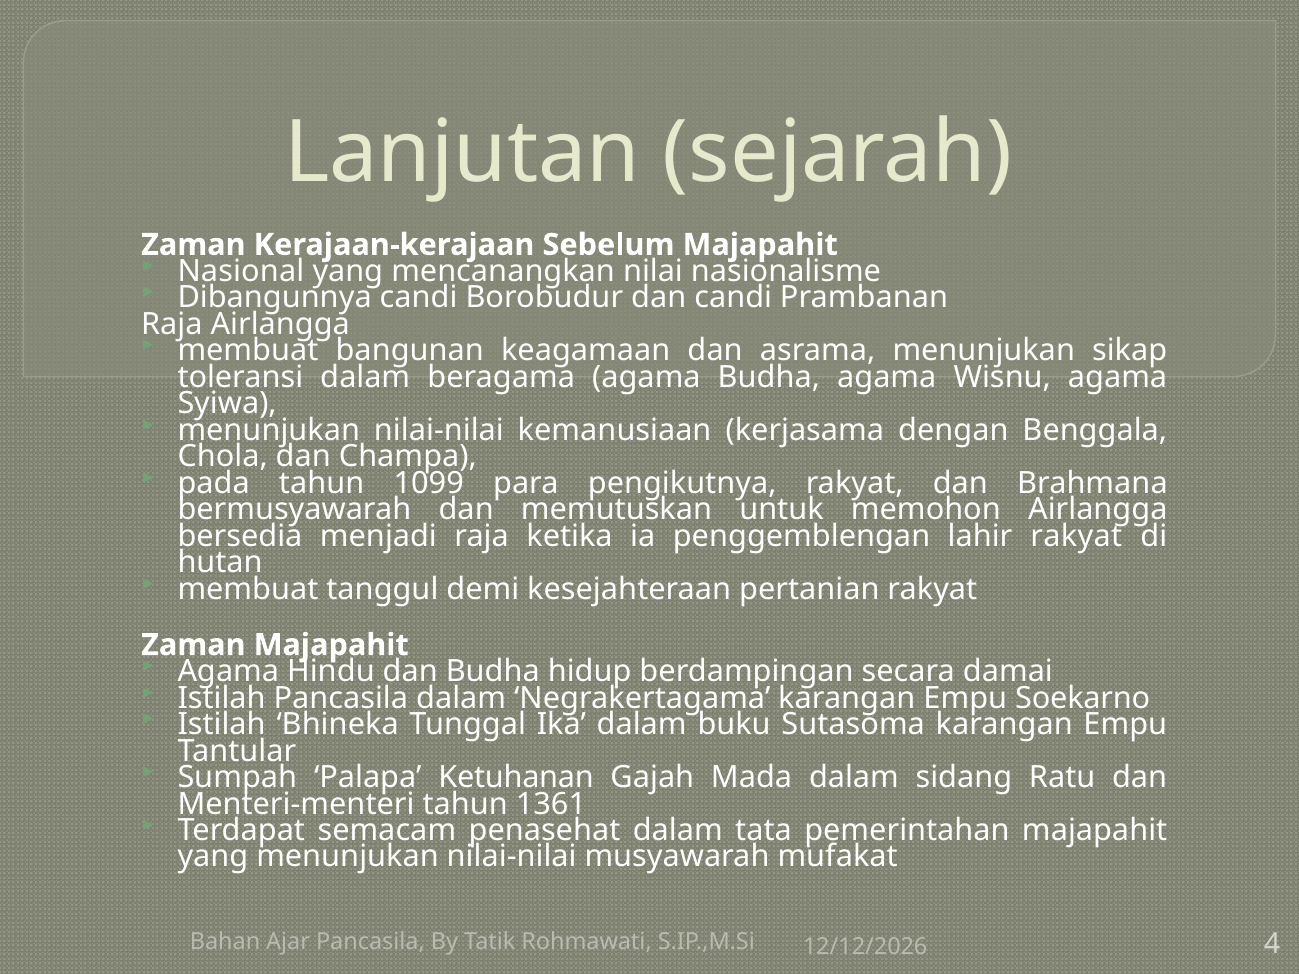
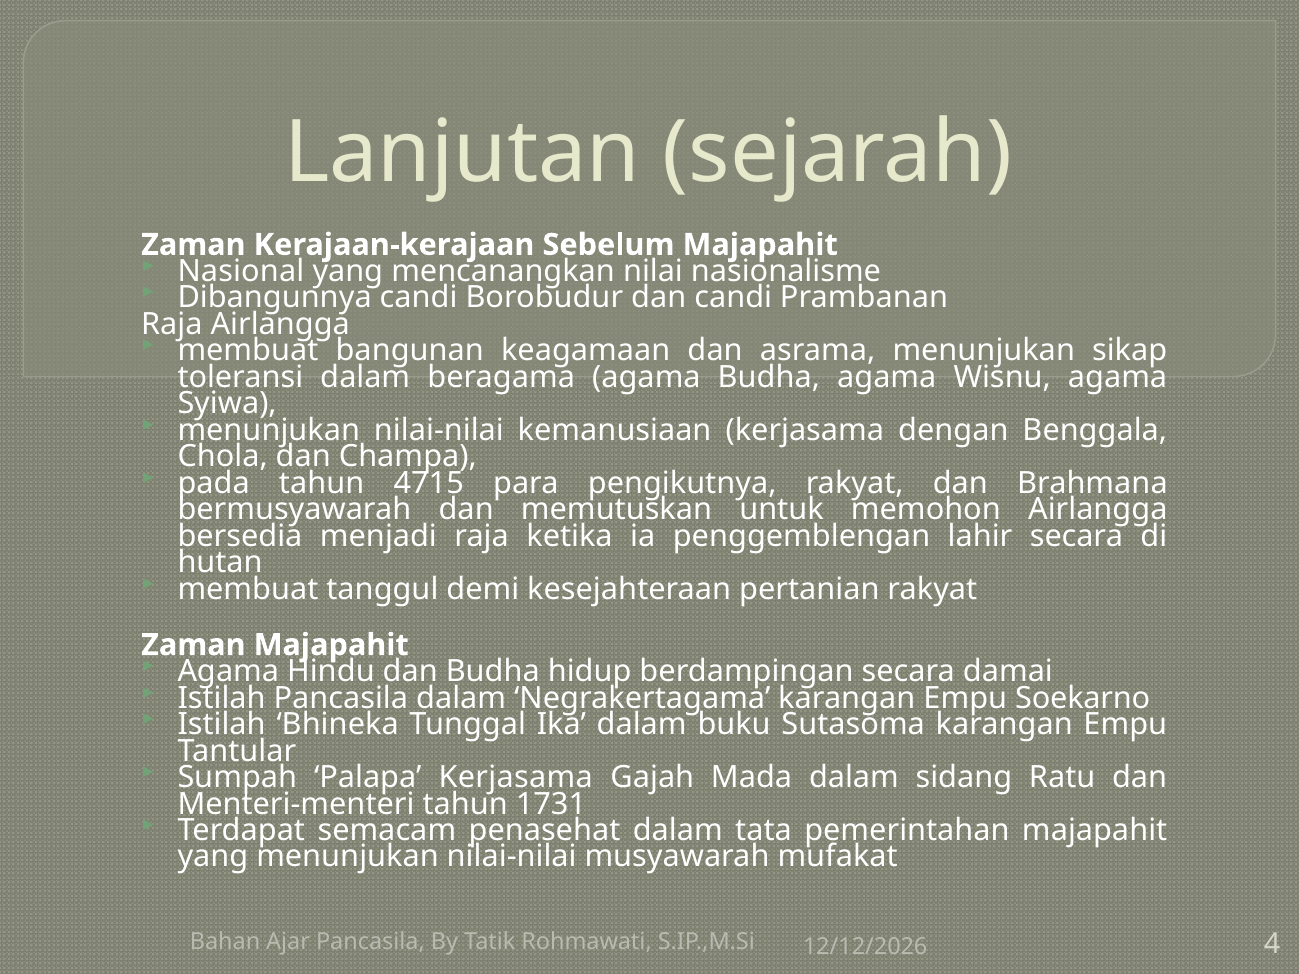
1099: 1099 -> 4715
lahir rakyat: rakyat -> secara
Palapa Ketuhanan: Ketuhanan -> Kerjasama
1361: 1361 -> 1731
